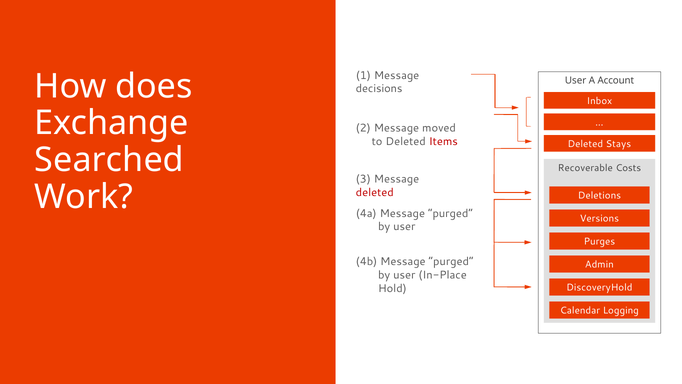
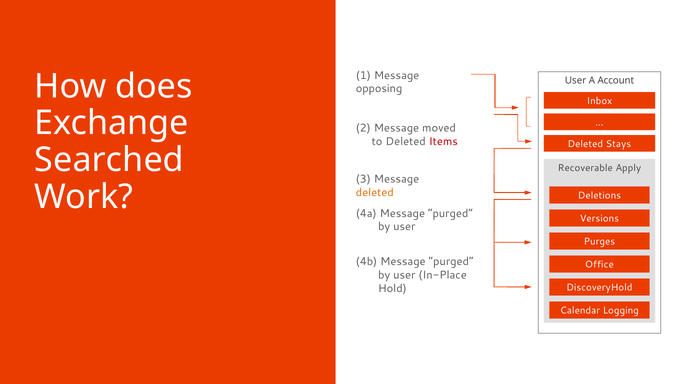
decisions: decisions -> opposing
Costs: Costs -> Apply
deleted at (375, 192) colour: red -> orange
Admin: Admin -> Office
